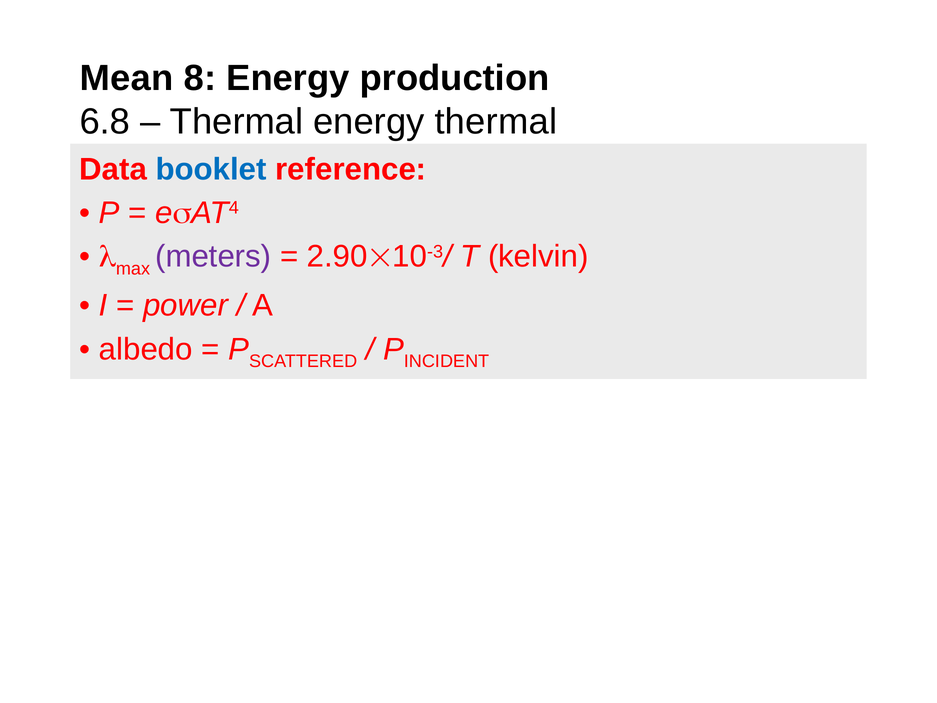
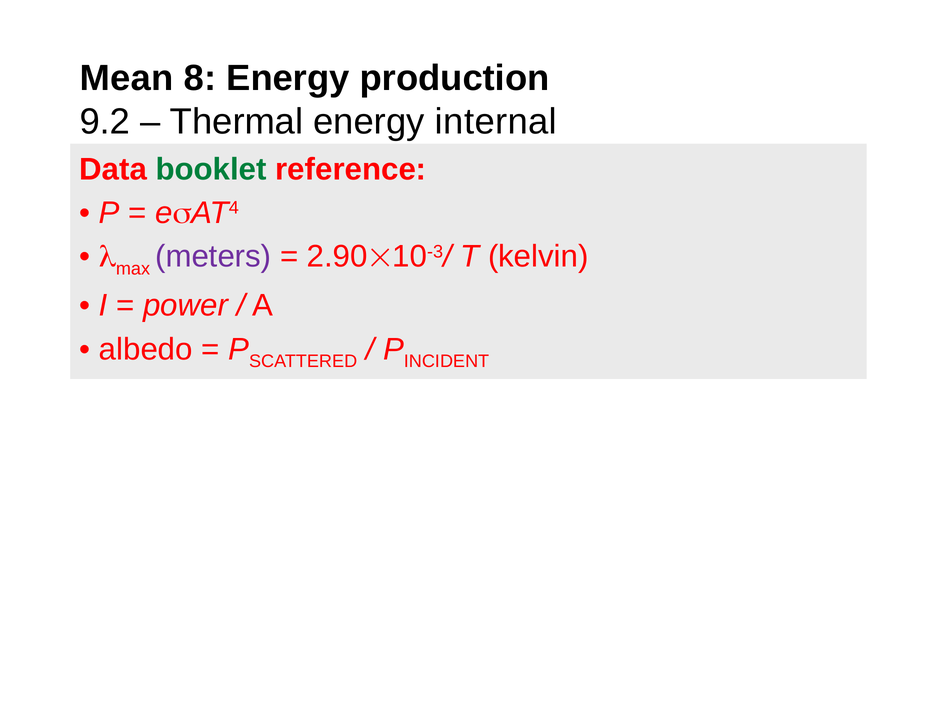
6.8: 6.8 -> 9.2
energy thermal: thermal -> internal
booklet colour: blue -> green
